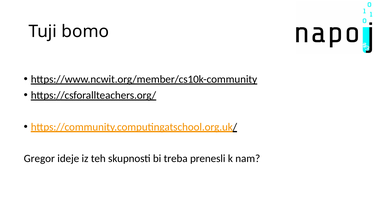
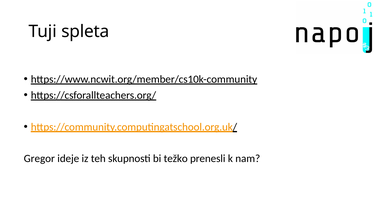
bomo: bomo -> spleta
treba: treba -> težko
